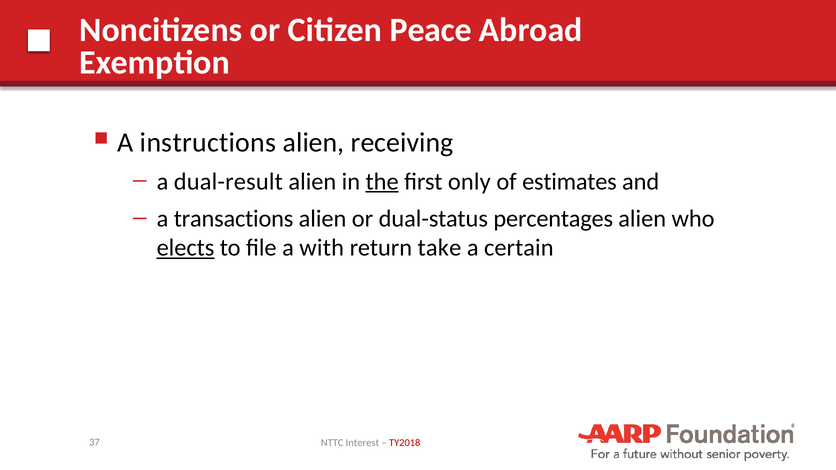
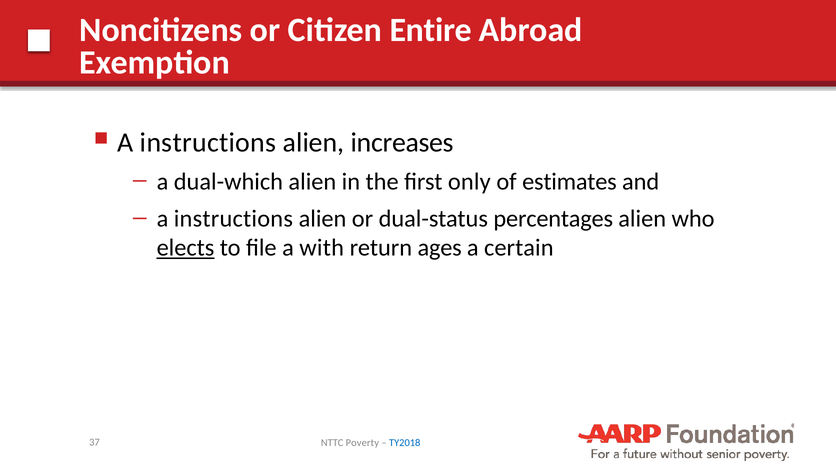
Peace: Peace -> Entire
receiving: receiving -> increases
dual-result: dual-result -> dual-which
the underline: present -> none
transactions at (234, 219): transactions -> instructions
take: take -> ages
Interest: Interest -> Poverty
TY2018 colour: red -> blue
